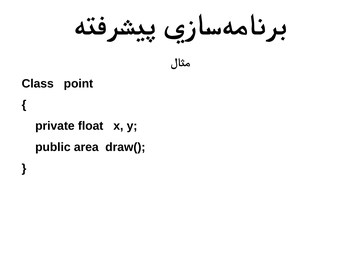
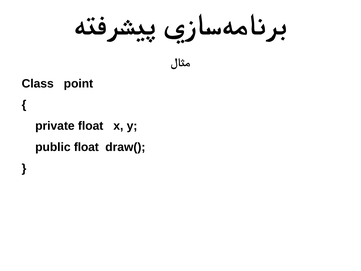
public area: area -> float
